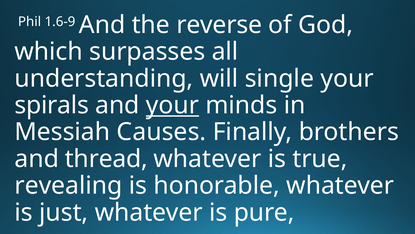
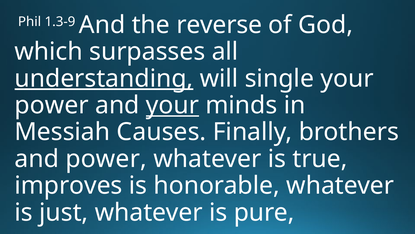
1.6-9: 1.6-9 -> 1.3-9
understanding underline: none -> present
spirals at (52, 105): spirals -> power
and thread: thread -> power
revealing: revealing -> improves
